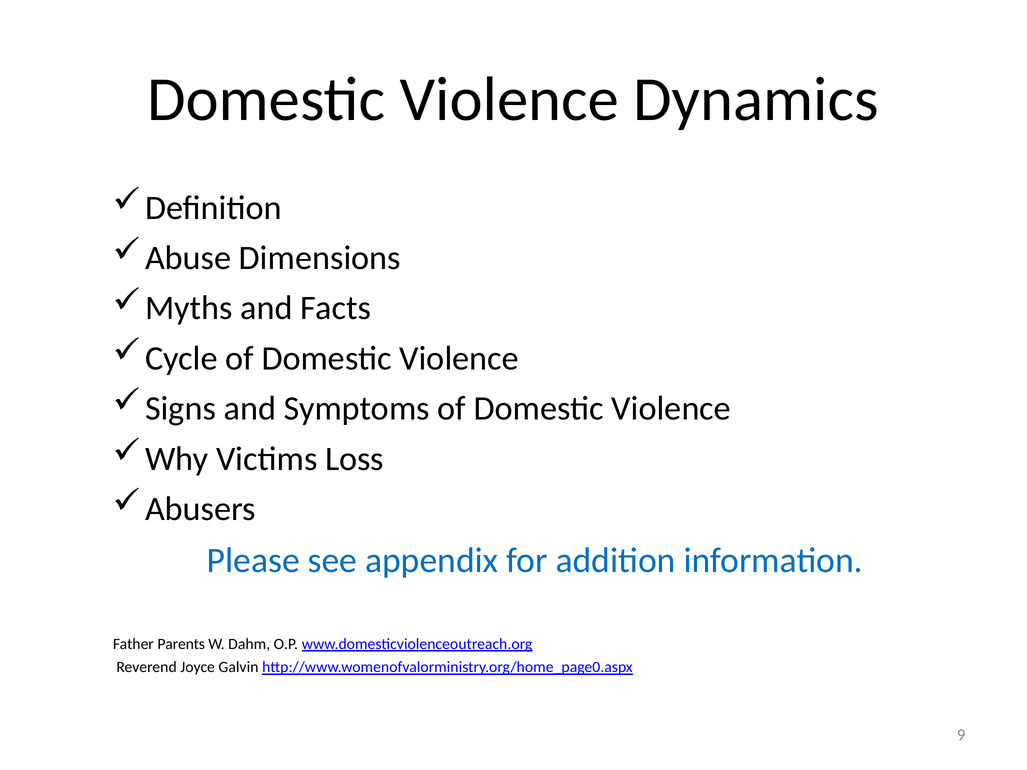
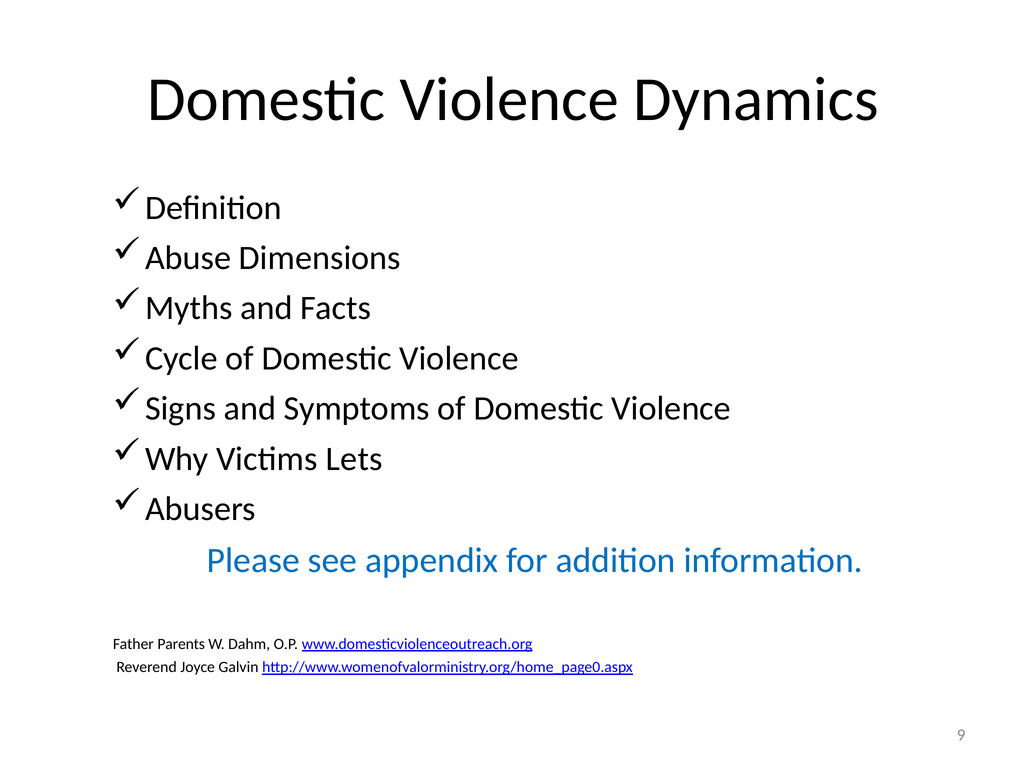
Loss: Loss -> Lets
